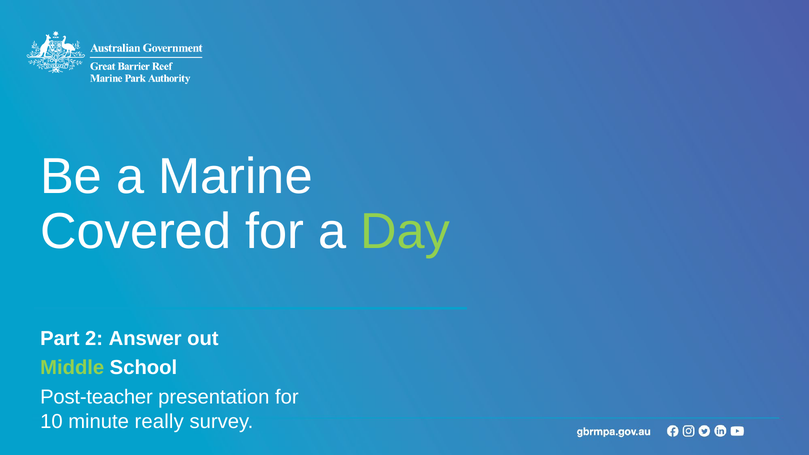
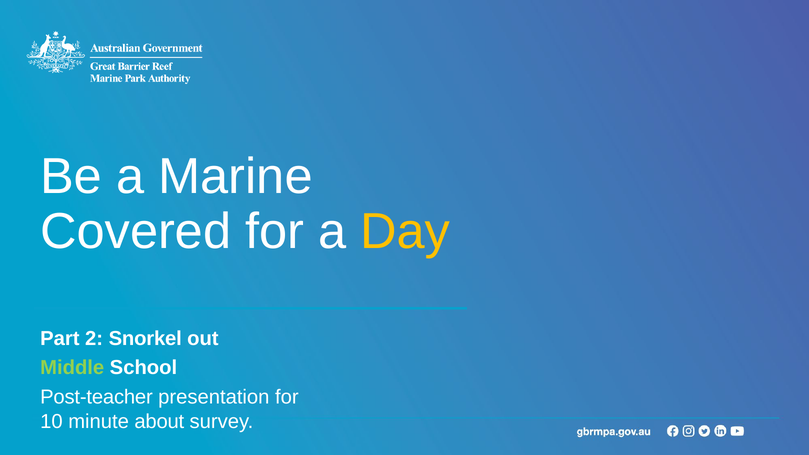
Day colour: light green -> yellow
Answer: Answer -> Snorkel
really: really -> about
